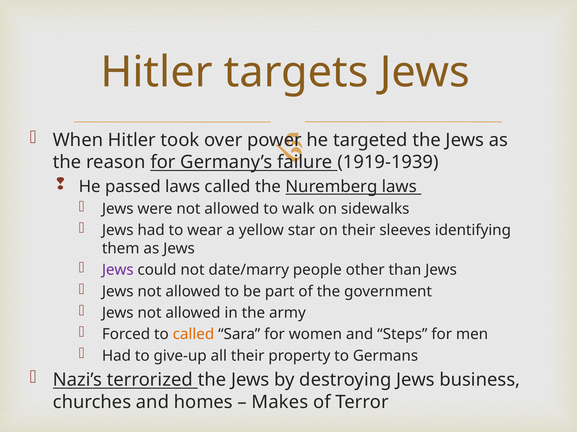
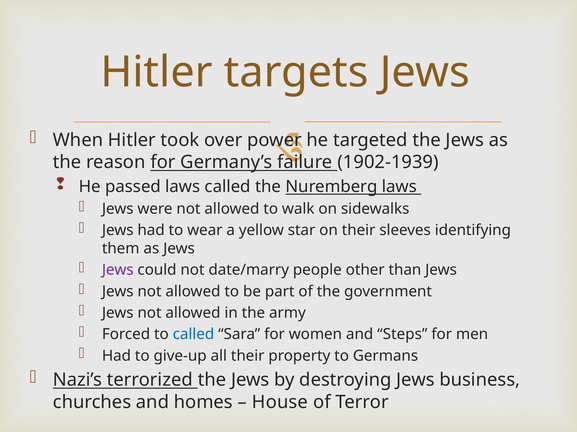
1919-1939: 1919-1939 -> 1902-1939
called at (193, 335) colour: orange -> blue
Makes: Makes -> House
